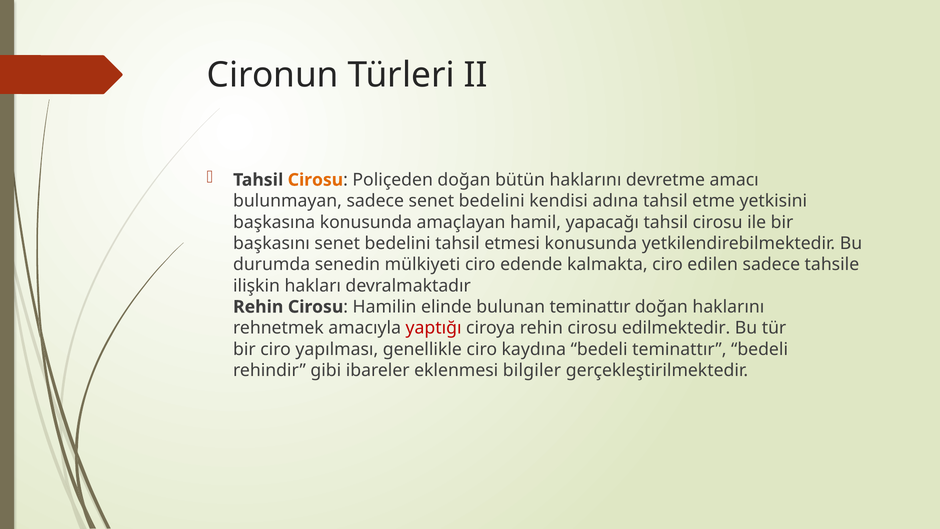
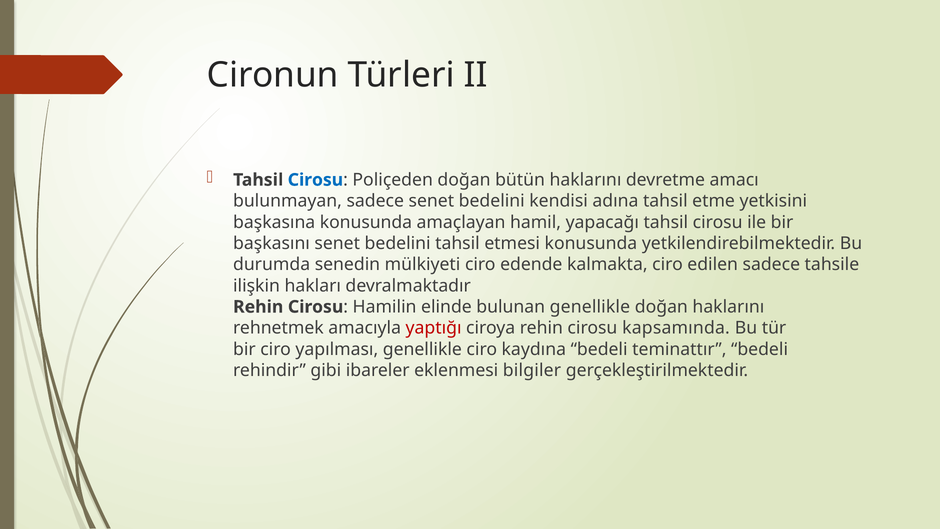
Cirosu at (315, 180) colour: orange -> blue
bulunan teminattır: teminattır -> genellikle
edilmektedir: edilmektedir -> kapsamında
